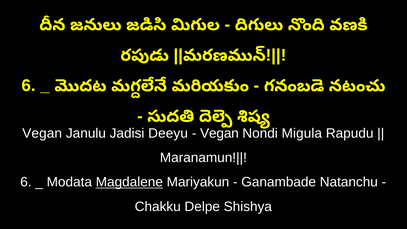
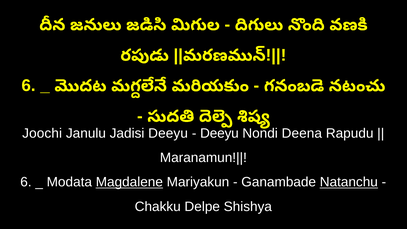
Vegan at (42, 133): Vegan -> Joochi
Vegan at (219, 133): Vegan -> Deeyu
Migula: Migula -> Deena
Natanchu underline: none -> present
